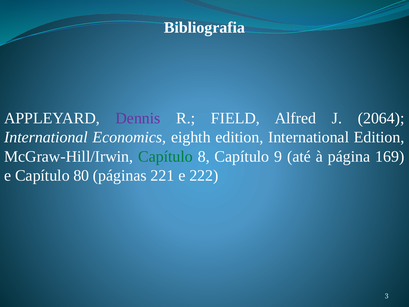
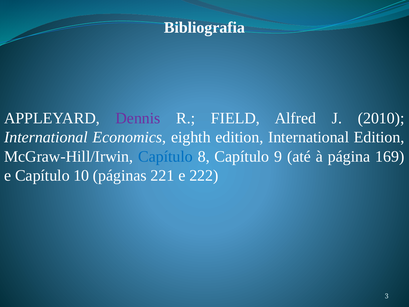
2064: 2064 -> 2010
Capítulo at (165, 156) colour: green -> blue
80: 80 -> 10
